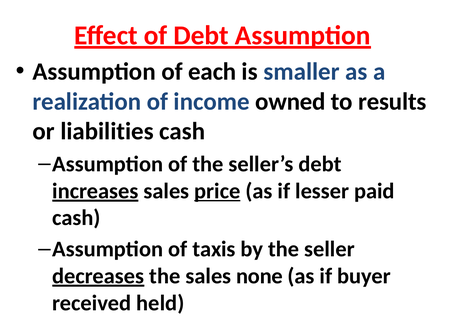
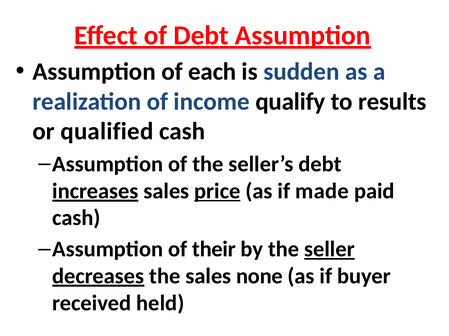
smaller: smaller -> sudden
owned: owned -> qualify
liabilities: liabilities -> qualified
lesser: lesser -> made
taxis: taxis -> their
seller underline: none -> present
